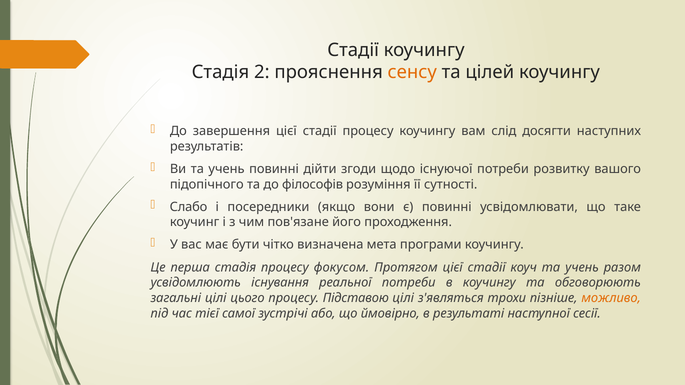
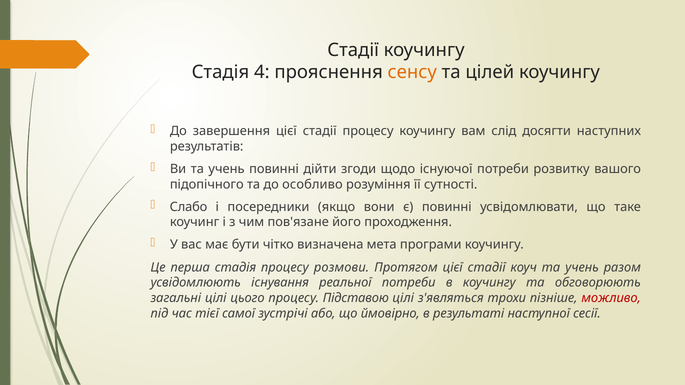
2: 2 -> 4
філософів: філософів -> особливо
фокусом: фокусом -> розмови
можливо colour: orange -> red
